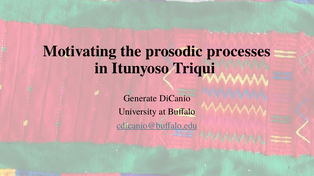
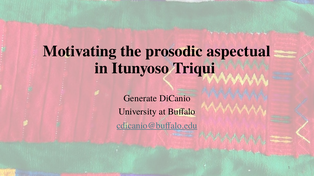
processes: processes -> aspectual
